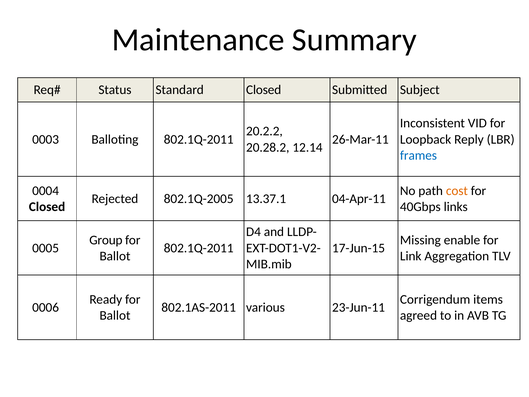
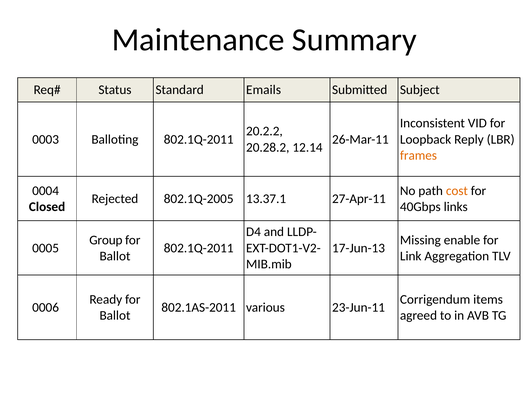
Standard Closed: Closed -> Emails
frames colour: blue -> orange
04-Apr-11: 04-Apr-11 -> 27-Apr-11
17-Jun-15: 17-Jun-15 -> 17-Jun-13
